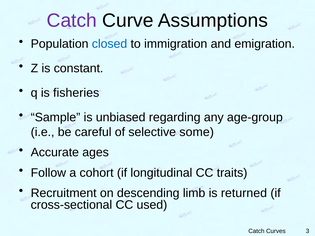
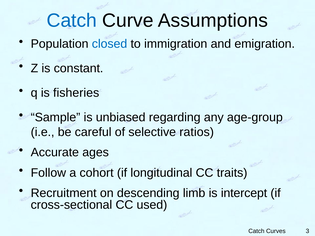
Catch at (72, 21) colour: purple -> blue
some: some -> ratios
returned: returned -> intercept
